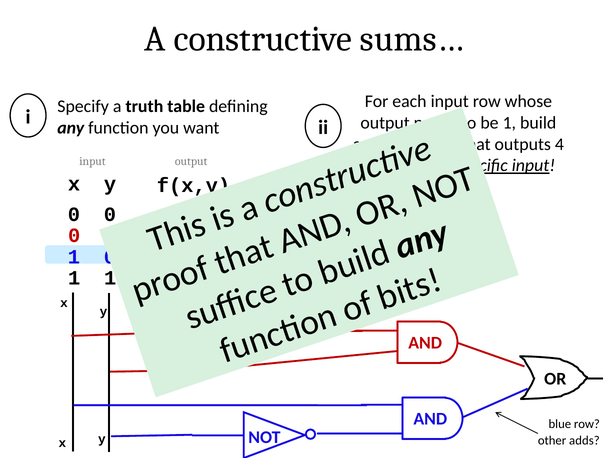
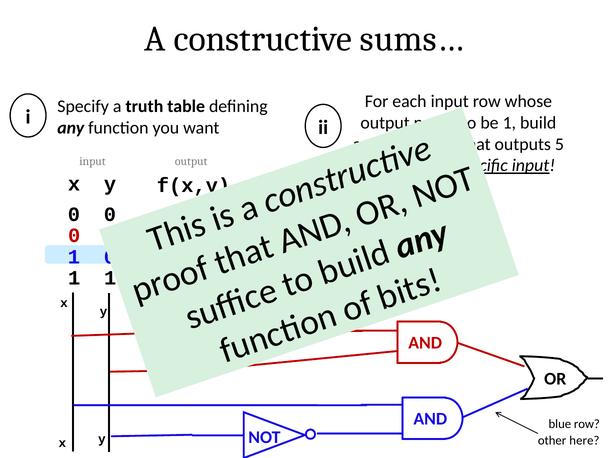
4: 4 -> 5
adds: adds -> here
